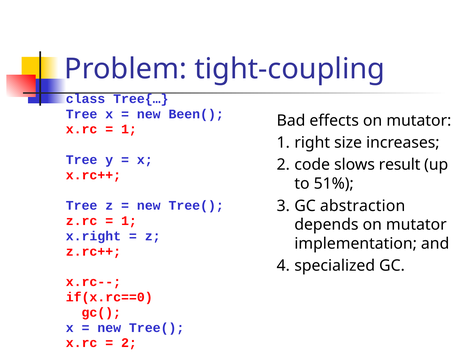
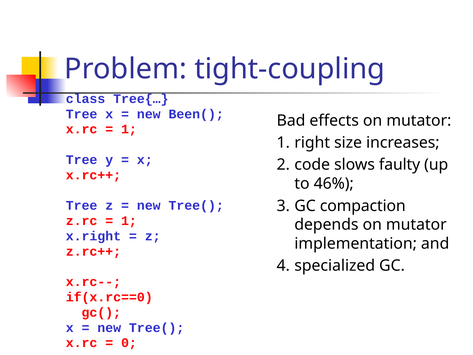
result: result -> faulty
51%: 51% -> 46%
abstraction: abstraction -> compaction
2 at (129, 343): 2 -> 0
